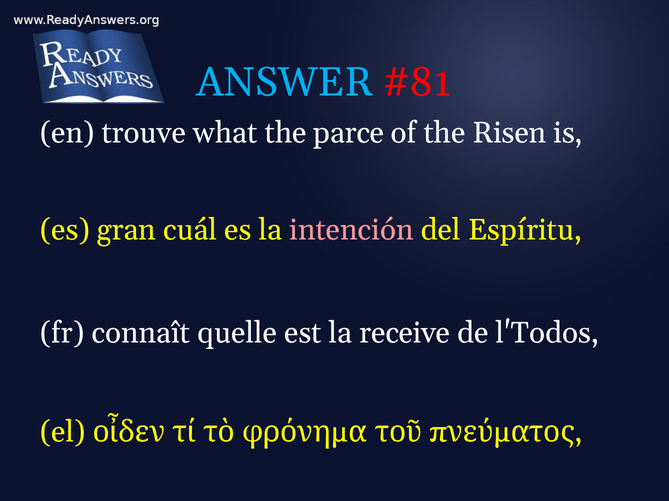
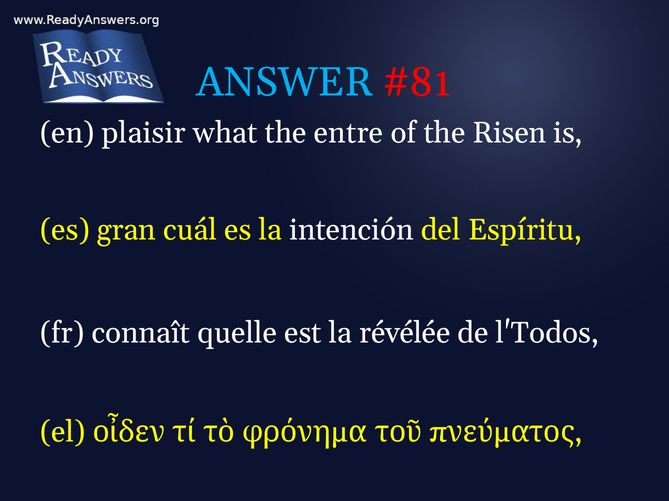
trouve: trouve -> plaisir
parce: parce -> entre
intención colour: pink -> white
receive: receive -> révélée
